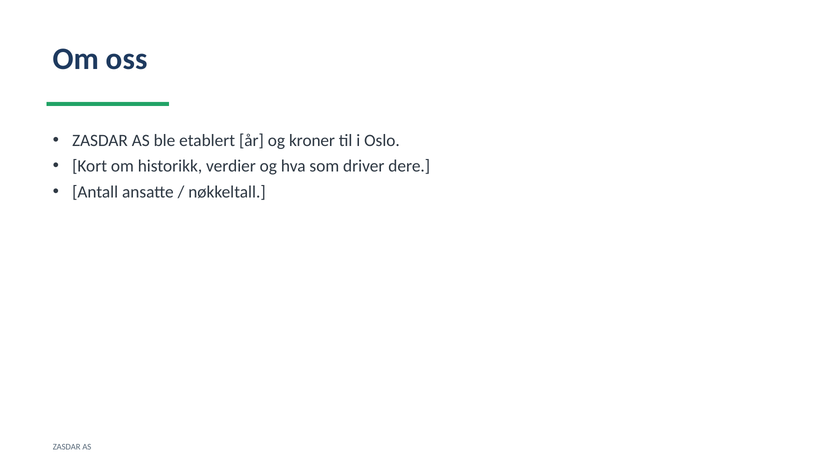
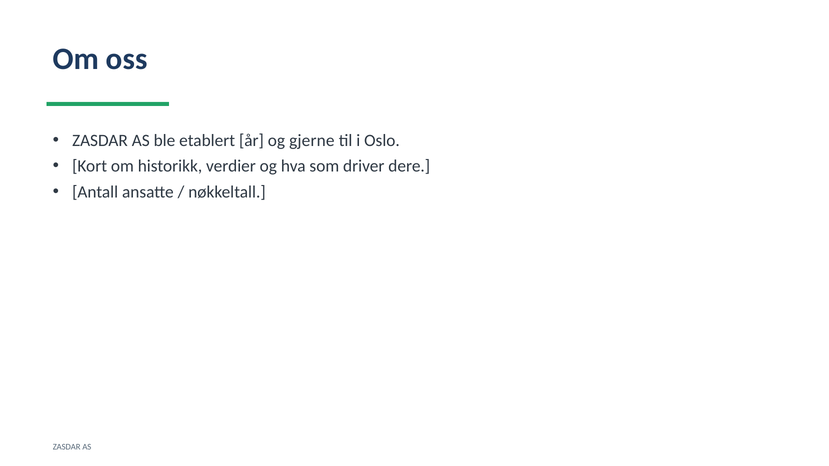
kroner: kroner -> gjerne
